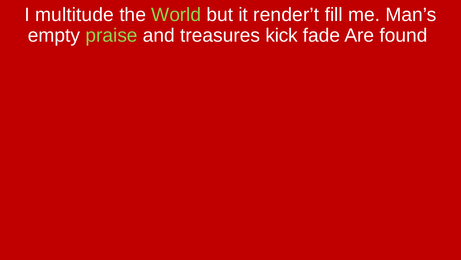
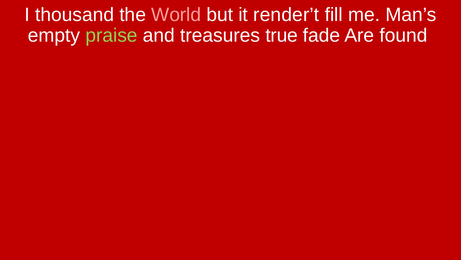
multitude: multitude -> thousand
World colour: light green -> pink
kick: kick -> true
